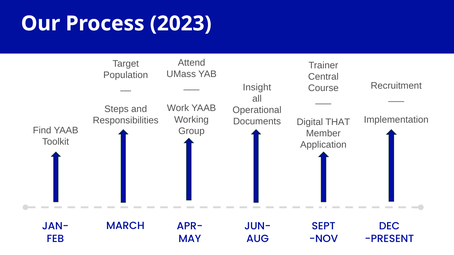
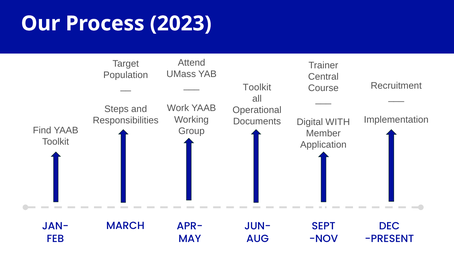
Insight at (257, 88): Insight -> Toolkit
THAT: THAT -> WITH
